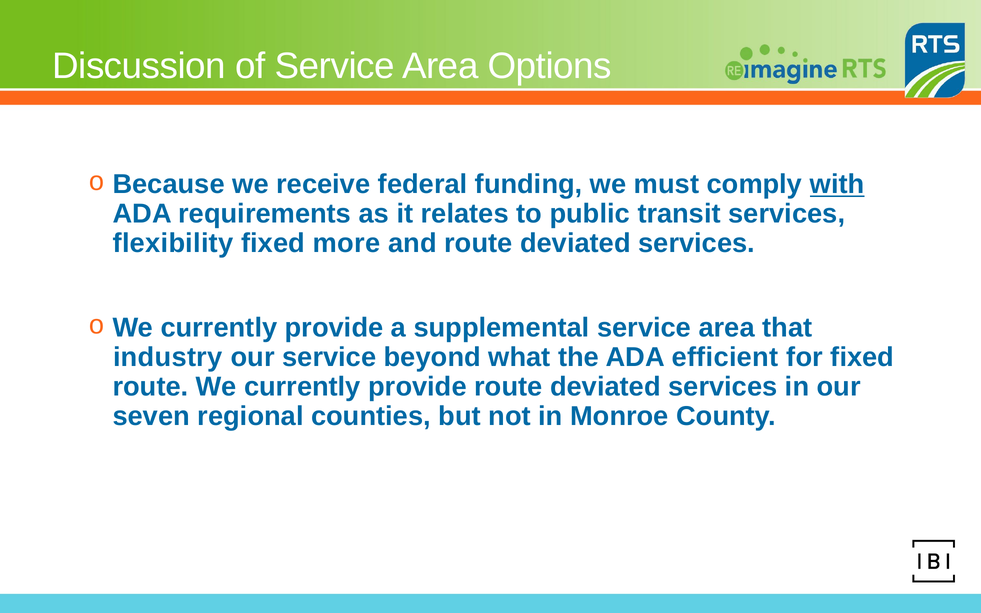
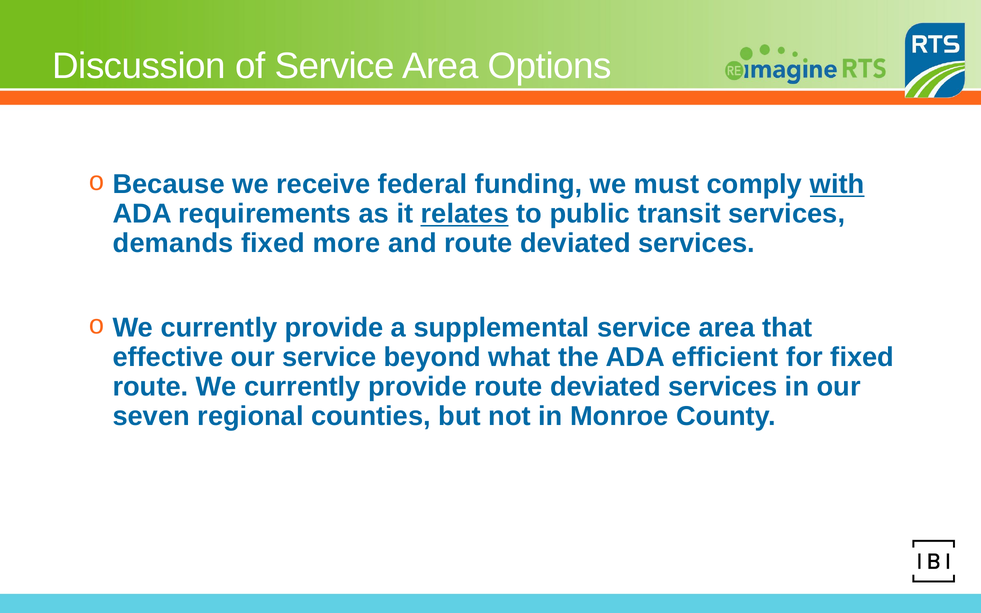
relates underline: none -> present
flexibility: flexibility -> demands
industry: industry -> effective
